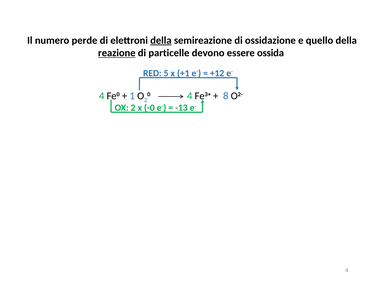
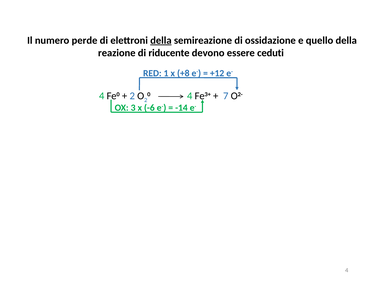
reazione underline: present -> none
particelle: particelle -> riducente
ossida: ossida -> ceduti
5: 5 -> 1
+1: +1 -> +8
1 at (132, 96): 1 -> 2
8: 8 -> 7
OX 2: 2 -> 3
-0: -0 -> -6
-13: -13 -> -14
